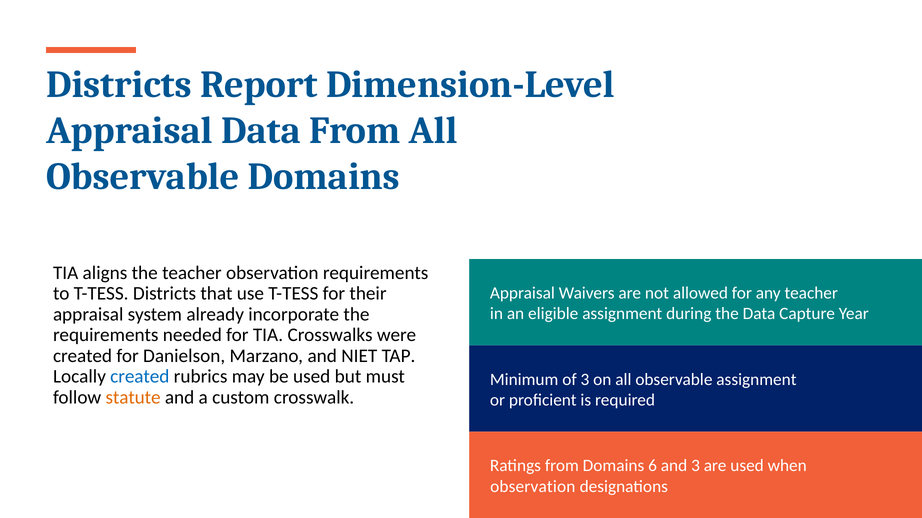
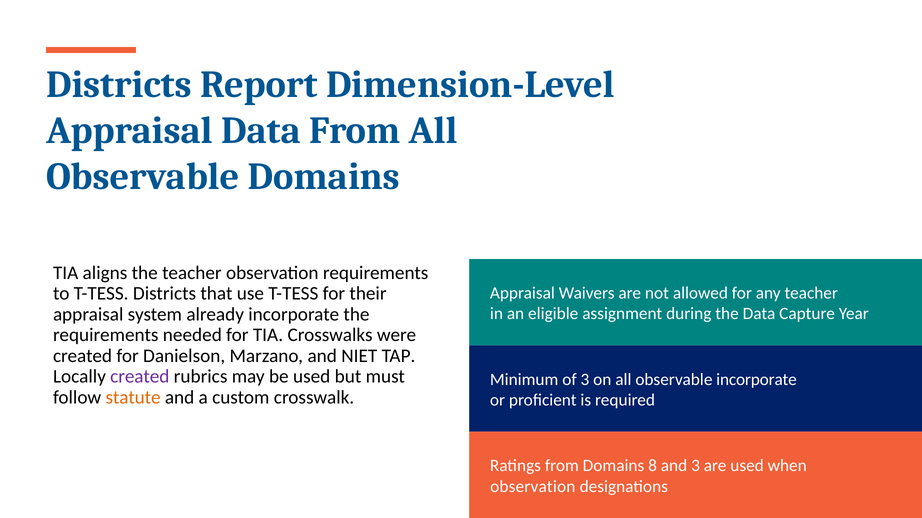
created at (140, 377) colour: blue -> purple
observable assignment: assignment -> incorporate
6: 6 -> 8
